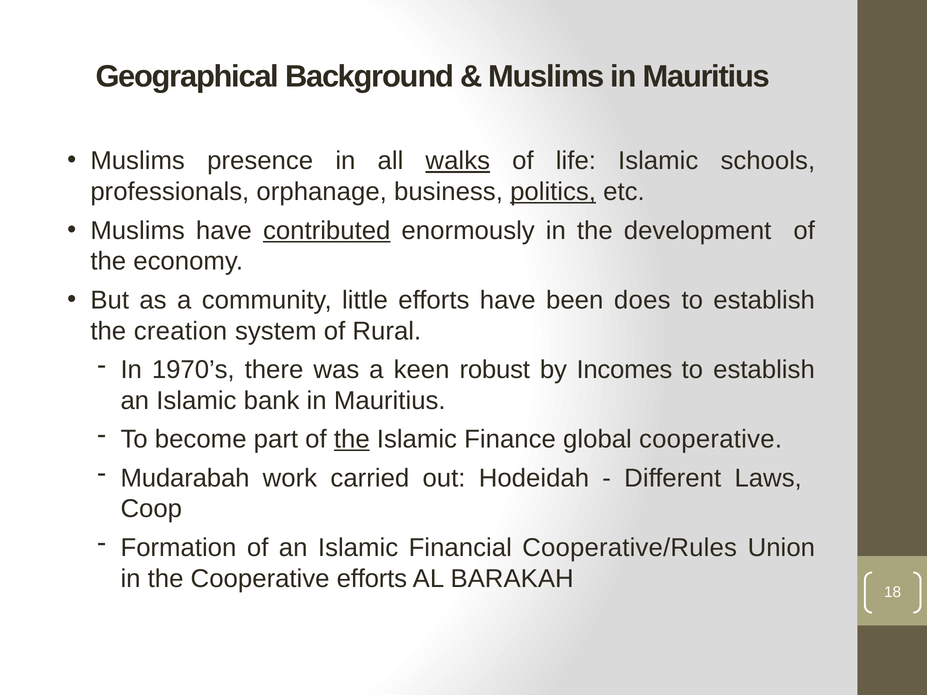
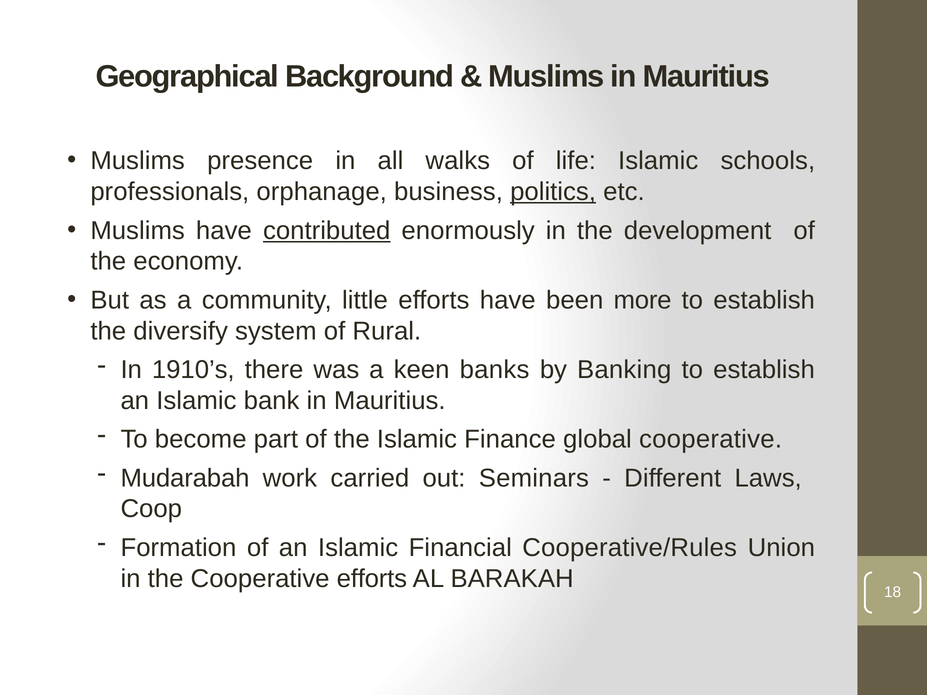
walks underline: present -> none
does: does -> more
creation: creation -> diversify
1970’s: 1970’s -> 1910’s
robust: robust -> banks
Incomes: Incomes -> Banking
the at (352, 440) underline: present -> none
Hodeidah: Hodeidah -> Seminars
